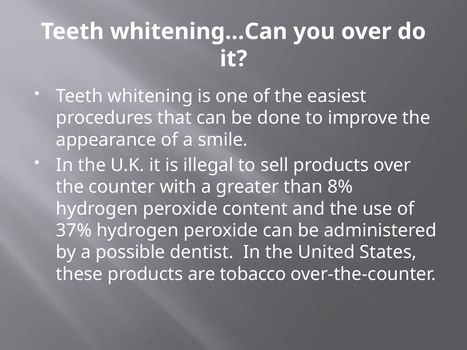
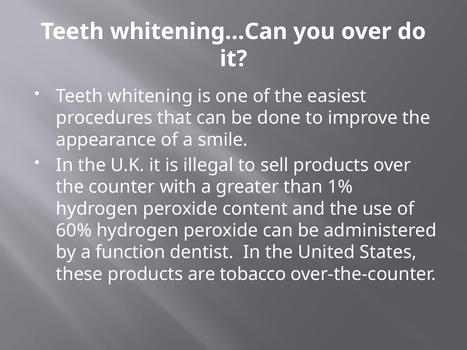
8%: 8% -> 1%
37%: 37% -> 60%
possible: possible -> function
